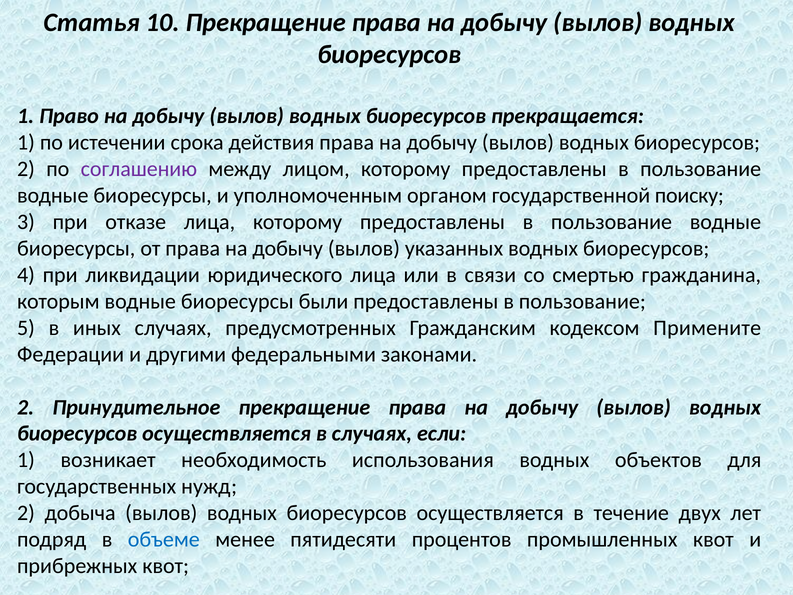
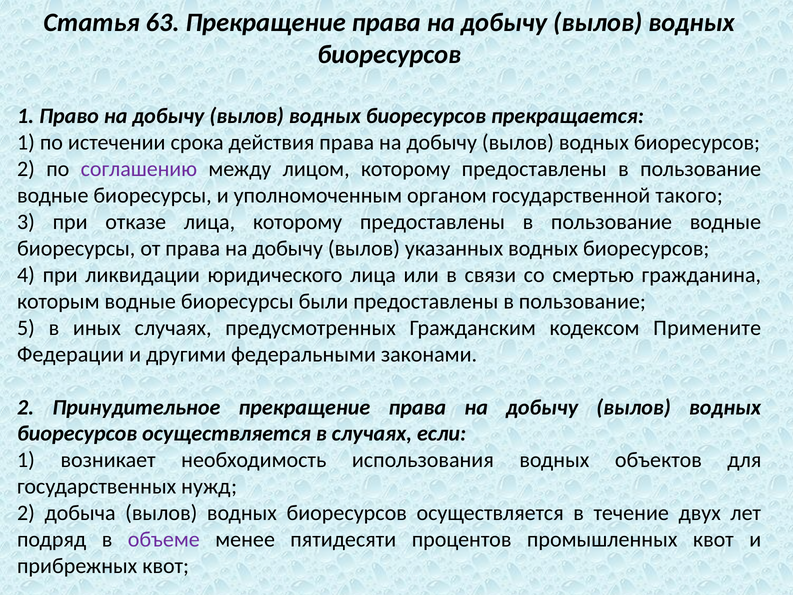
10: 10 -> 63
поиску: поиску -> такого
объеме colour: blue -> purple
